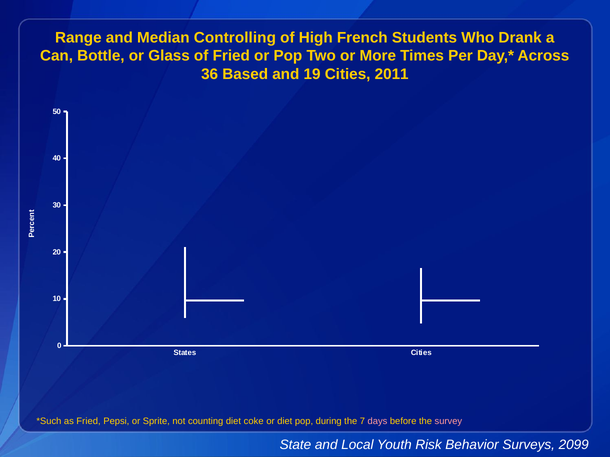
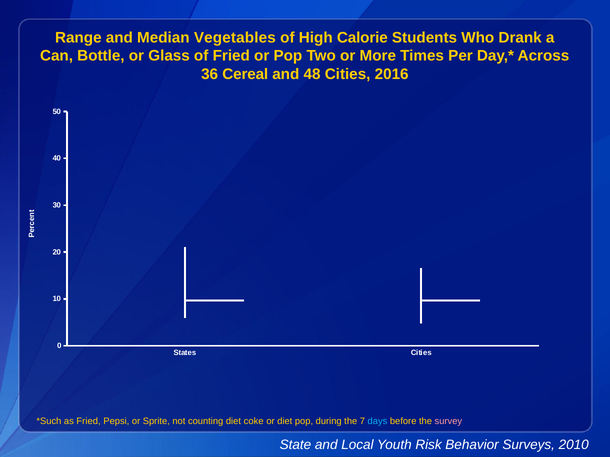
Controlling: Controlling -> Vegetables
French: French -> Calorie
Based: Based -> Cereal
19: 19 -> 48
2011: 2011 -> 2016
days colour: pink -> light blue
2099: 2099 -> 2010
